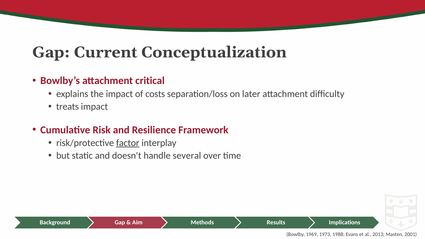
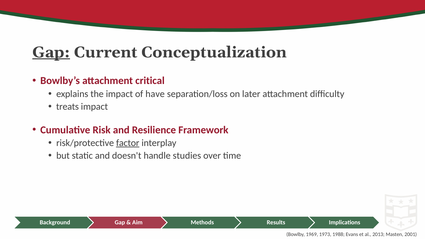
Gap at (51, 52) underline: none -> present
costs: costs -> have
several: several -> studies
